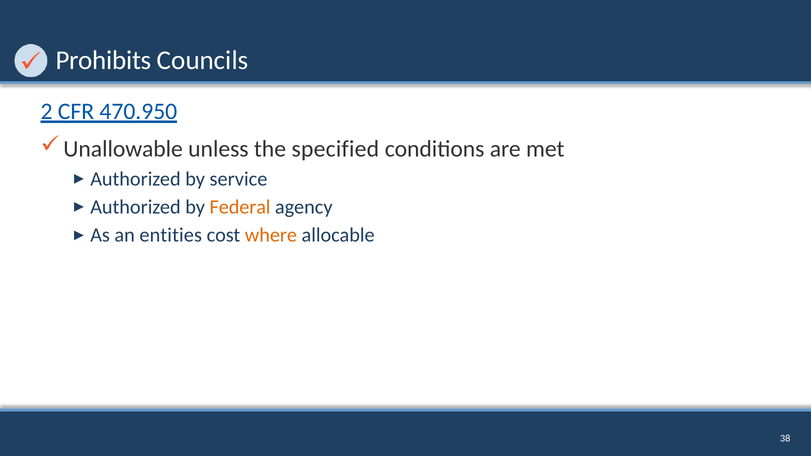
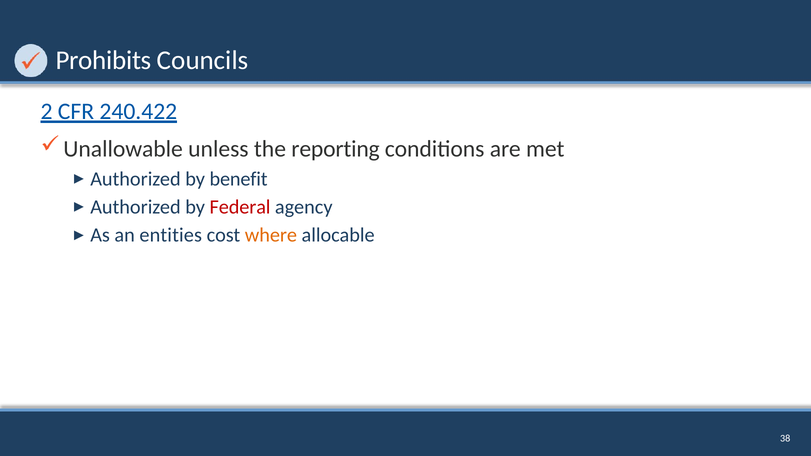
470.950: 470.950 -> 240.422
specified: specified -> reporting
service: service -> benefit
Federal colour: orange -> red
